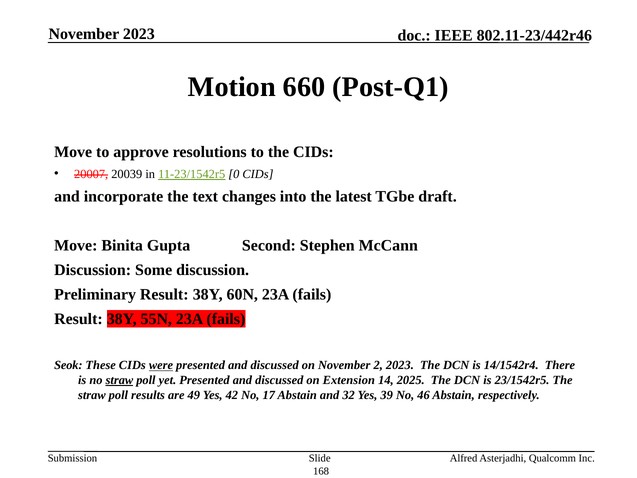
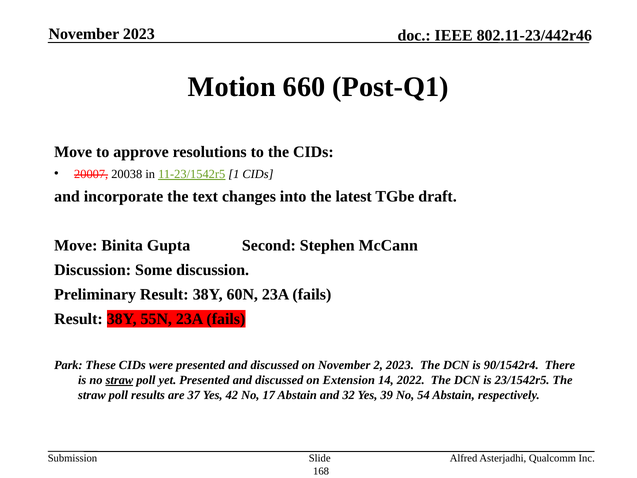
20039: 20039 -> 20038
0: 0 -> 1
Seok: Seok -> Park
were underline: present -> none
14/1542r4: 14/1542r4 -> 90/1542r4
2025: 2025 -> 2022
49: 49 -> 37
46: 46 -> 54
